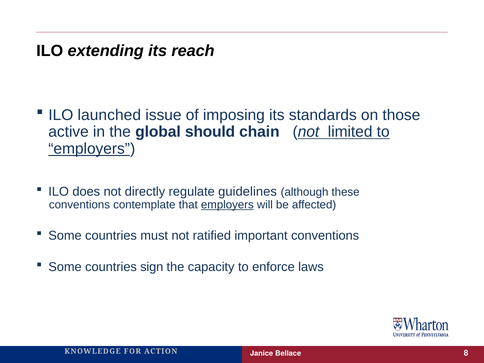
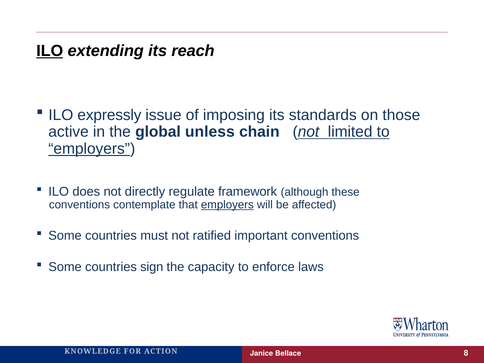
ILO at (50, 51) underline: none -> present
launched: launched -> expressly
should: should -> unless
guidelines: guidelines -> framework
